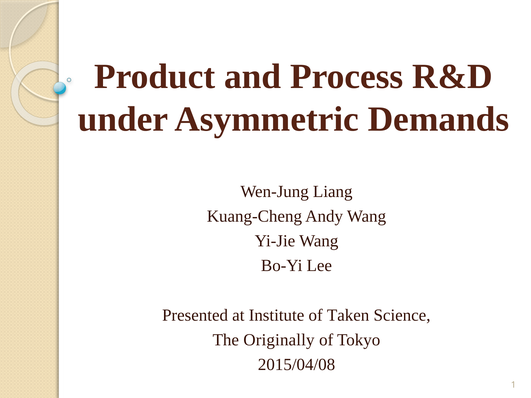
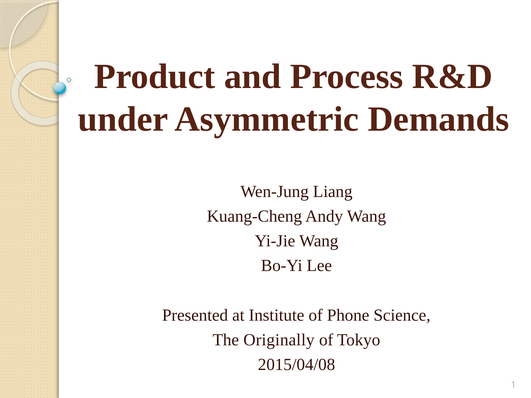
Taken: Taken -> Phone
